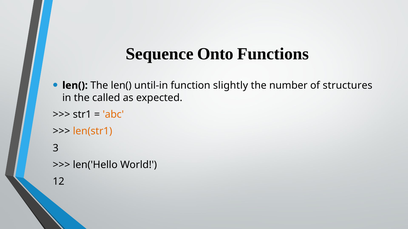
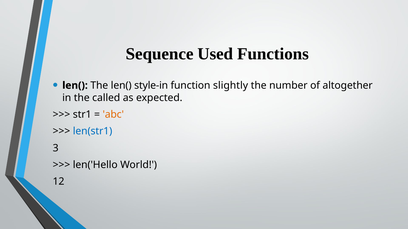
Onto: Onto -> Used
until-in: until-in -> style-in
structures: structures -> altogether
len(str1 colour: orange -> blue
